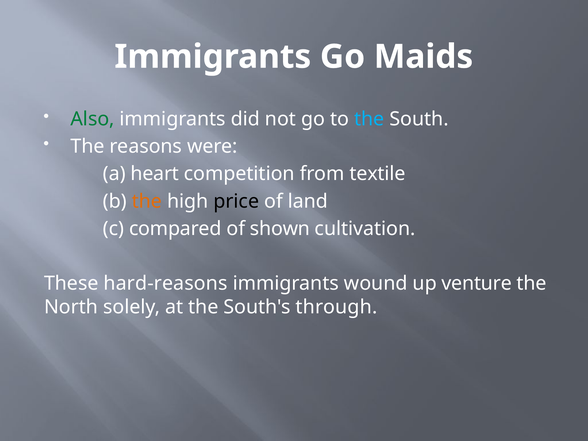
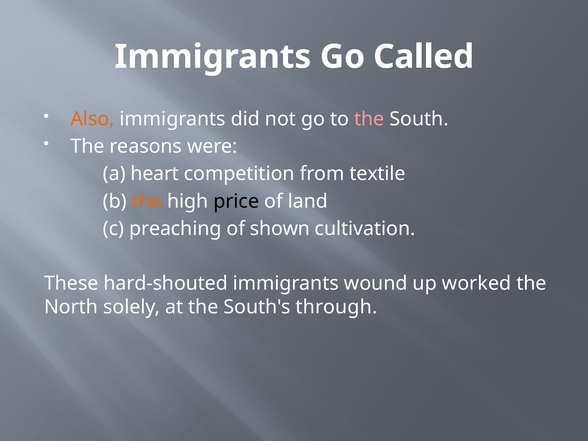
Maids: Maids -> Called
Also colour: green -> orange
the at (369, 119) colour: light blue -> pink
compared: compared -> preaching
hard-reasons: hard-reasons -> hard-shouted
venture: venture -> worked
